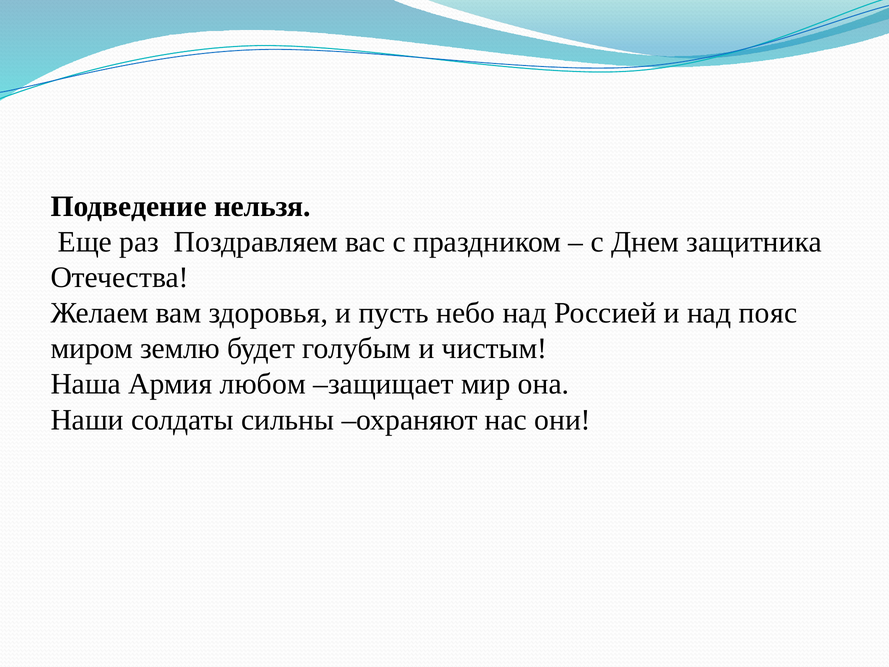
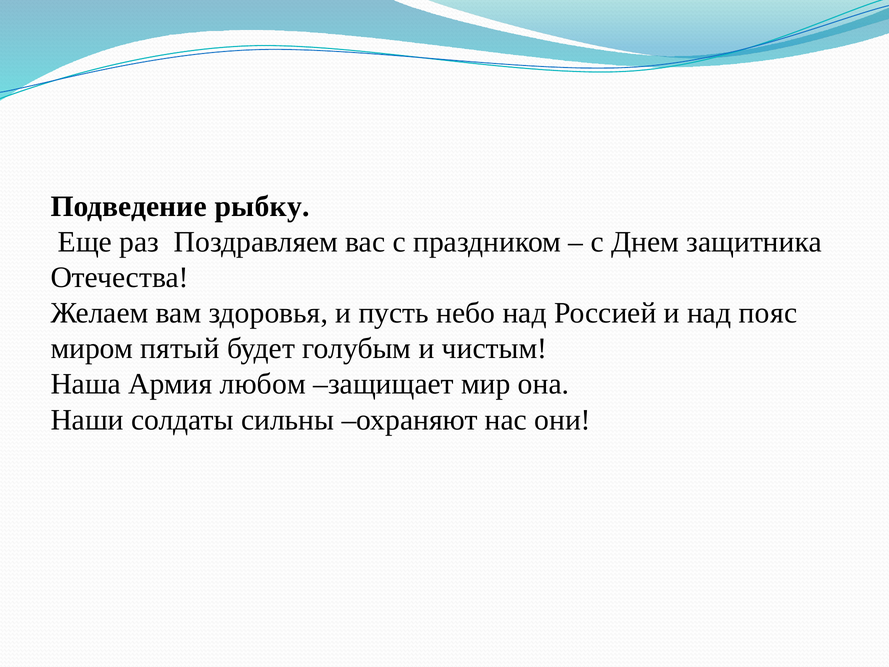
нельзя: нельзя -> рыбку
землю: землю -> пятый
